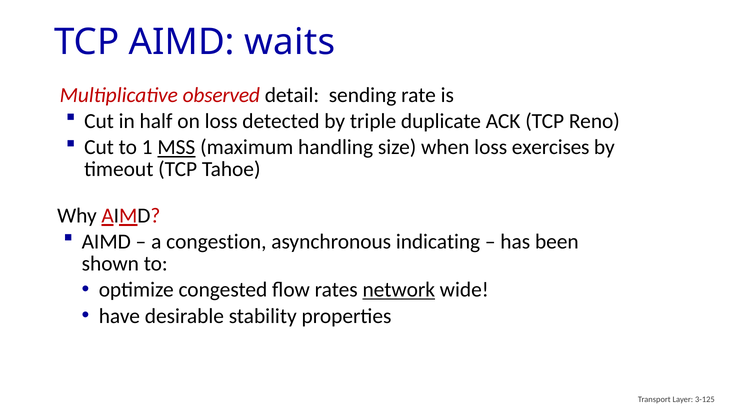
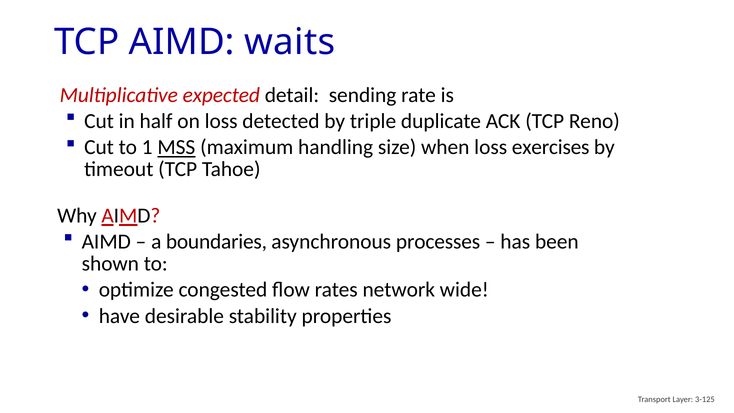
observed: observed -> expected
congestion: congestion -> boundaries
indicating: indicating -> processes
network underline: present -> none
